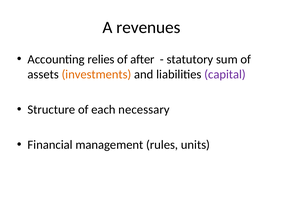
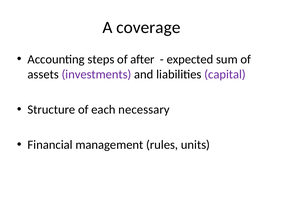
revenues: revenues -> coverage
relies: relies -> steps
statutory: statutory -> expected
investments colour: orange -> purple
